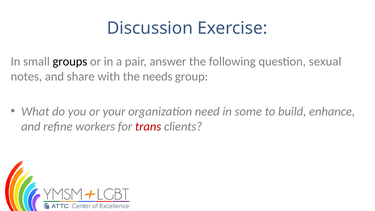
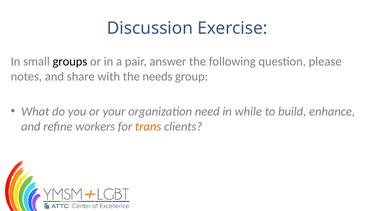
sexual: sexual -> please
some: some -> while
trans colour: red -> orange
